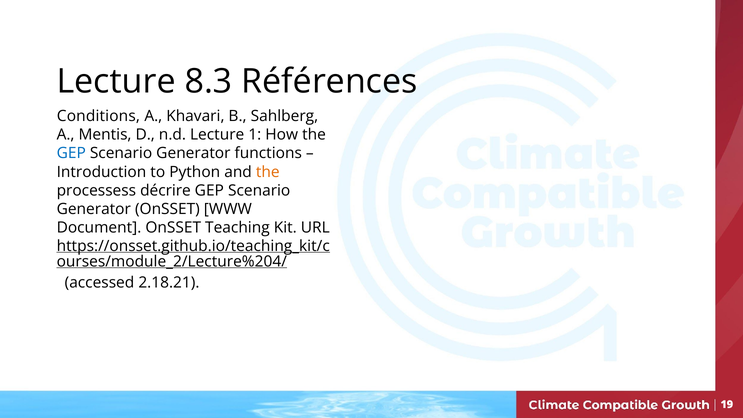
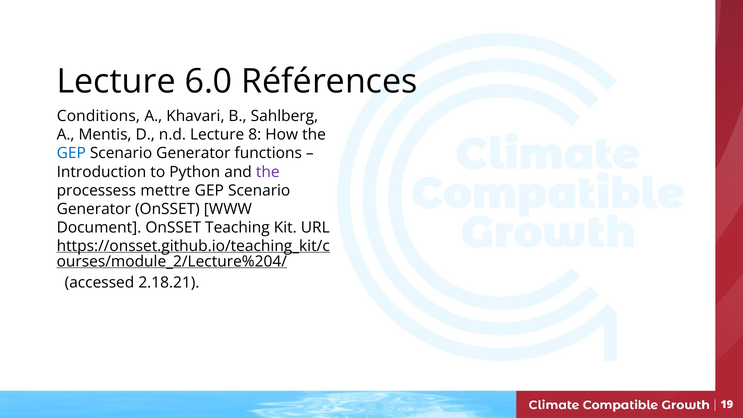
8.3: 8.3 -> 6.0
1: 1 -> 8
the at (268, 172) colour: orange -> purple
décrire: décrire -> mettre
